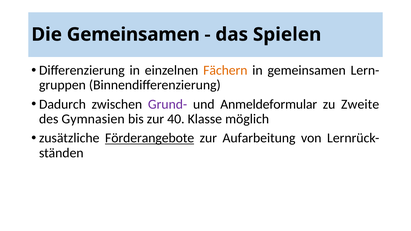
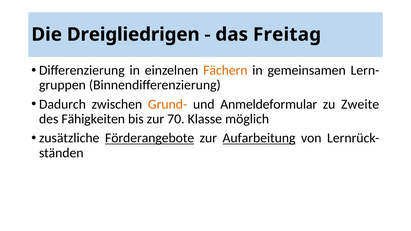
Die Gemeinsamen: Gemeinsamen -> Dreigliedrigen
Spielen: Spielen -> Freitag
Grund- colour: purple -> orange
Gymnasien: Gymnasien -> Fähigkeiten
40: 40 -> 70
Aufarbeitung underline: none -> present
